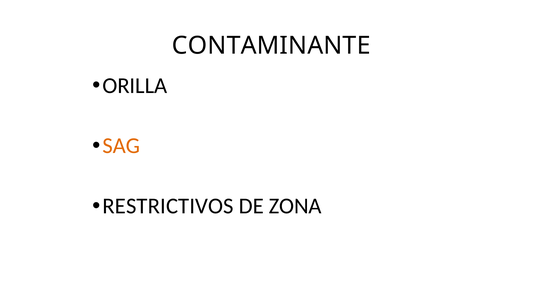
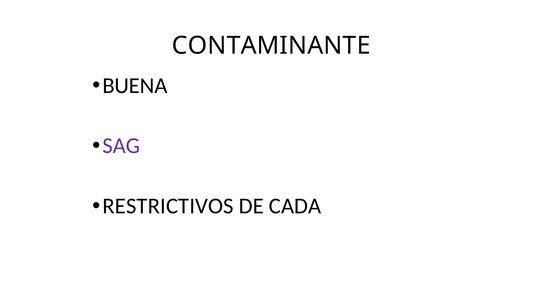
ORILLA: ORILLA -> BUENA
SAG colour: orange -> purple
ZONA: ZONA -> CADA
